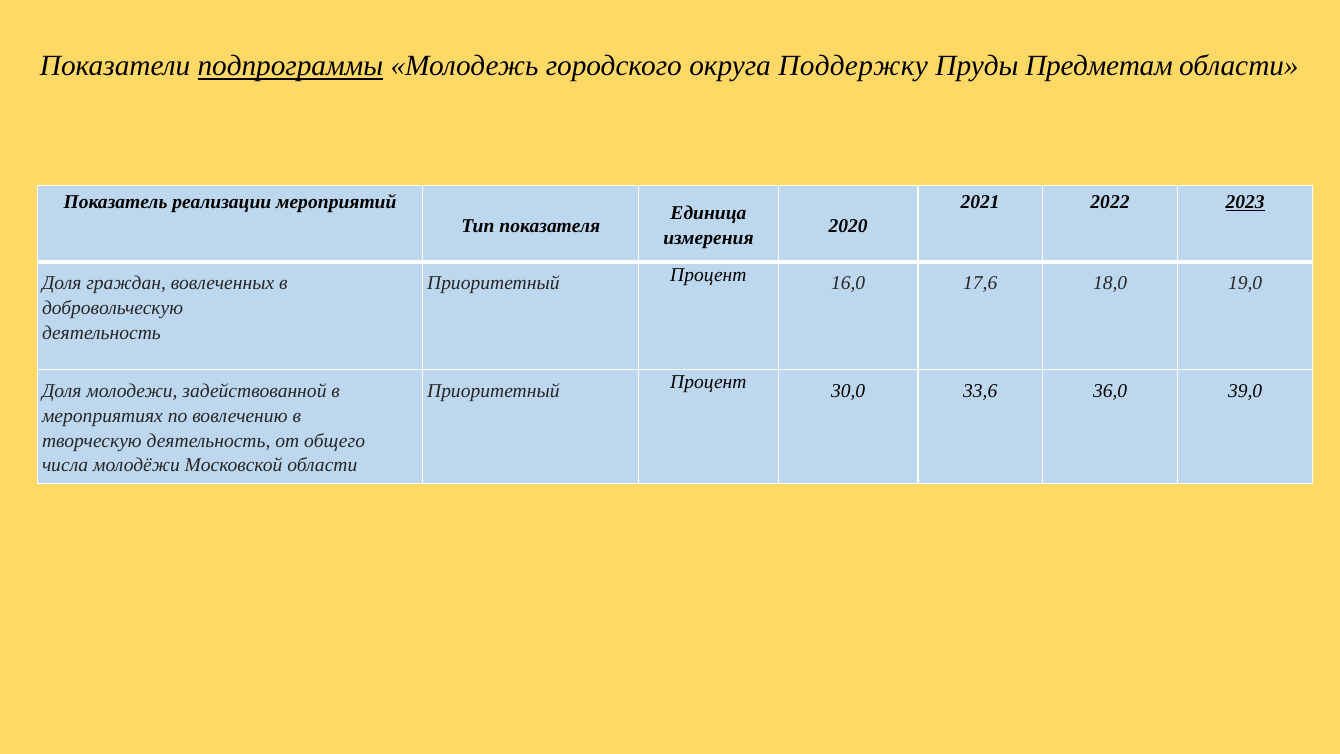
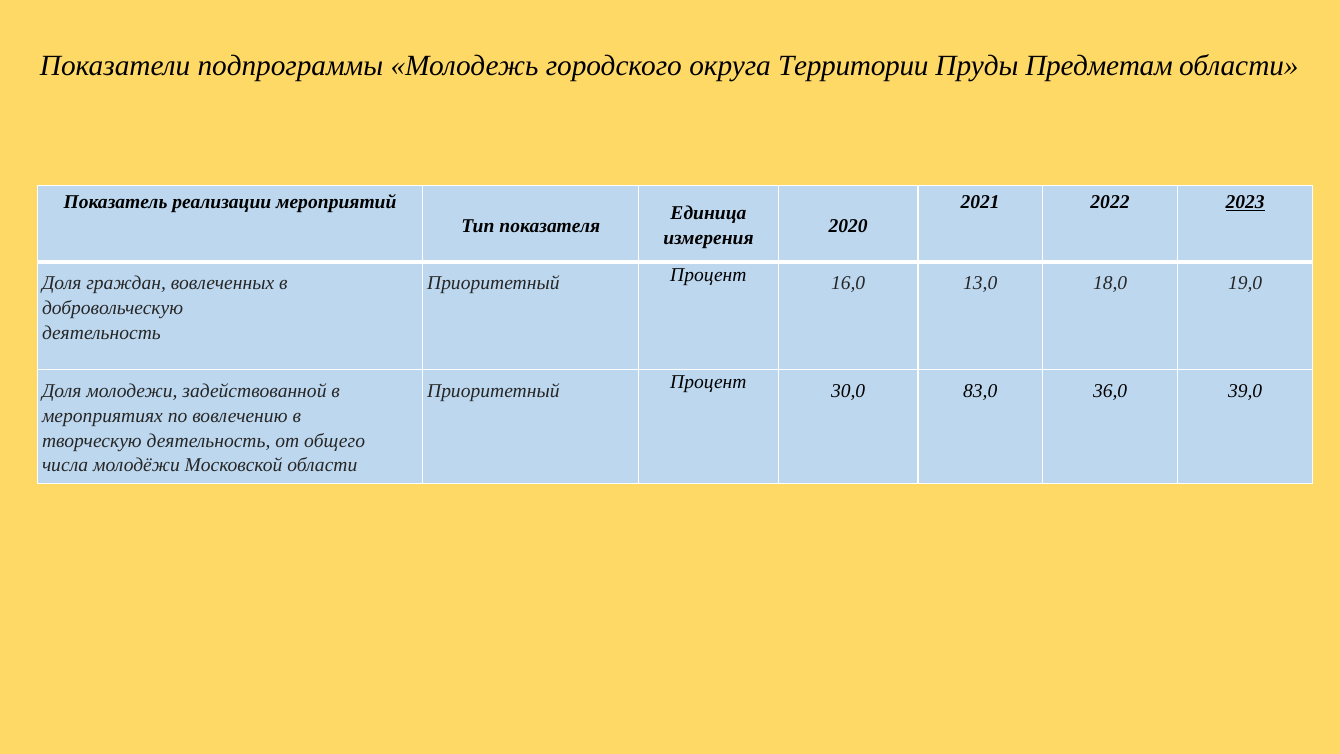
подпрограммы underline: present -> none
Поддержку: Поддержку -> Территории
17,6: 17,6 -> 13,0
33,6: 33,6 -> 83,0
